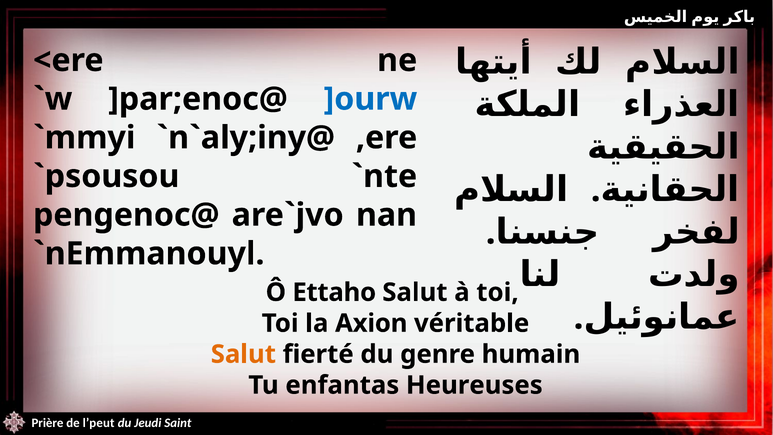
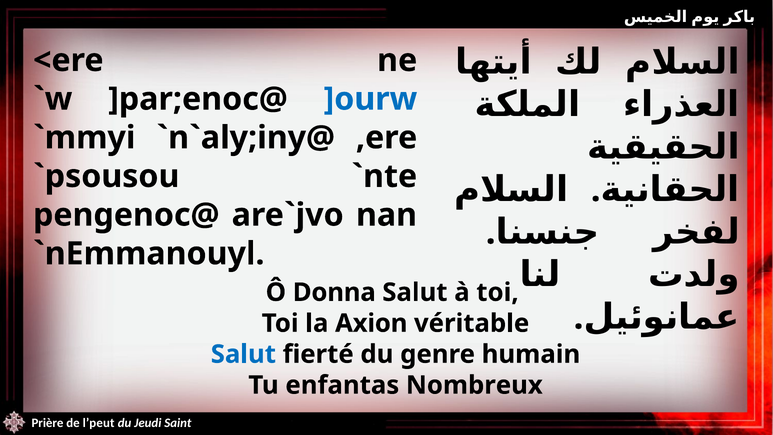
Ettaho: Ettaho -> Donna
Salut at (243, 354) colour: orange -> blue
Heureuses: Heureuses -> Nombreux
